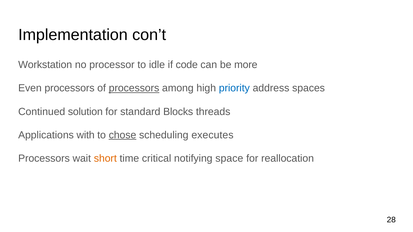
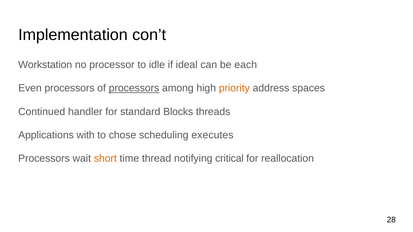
code: code -> ideal
more: more -> each
priority colour: blue -> orange
solution: solution -> handler
chose underline: present -> none
critical: critical -> thread
space: space -> critical
